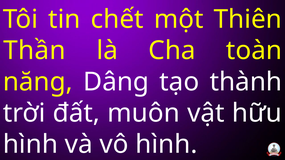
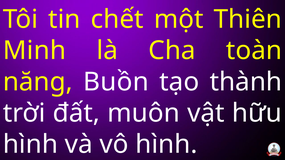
Thần: Thần -> Minh
Dâng: Dâng -> Buồn
